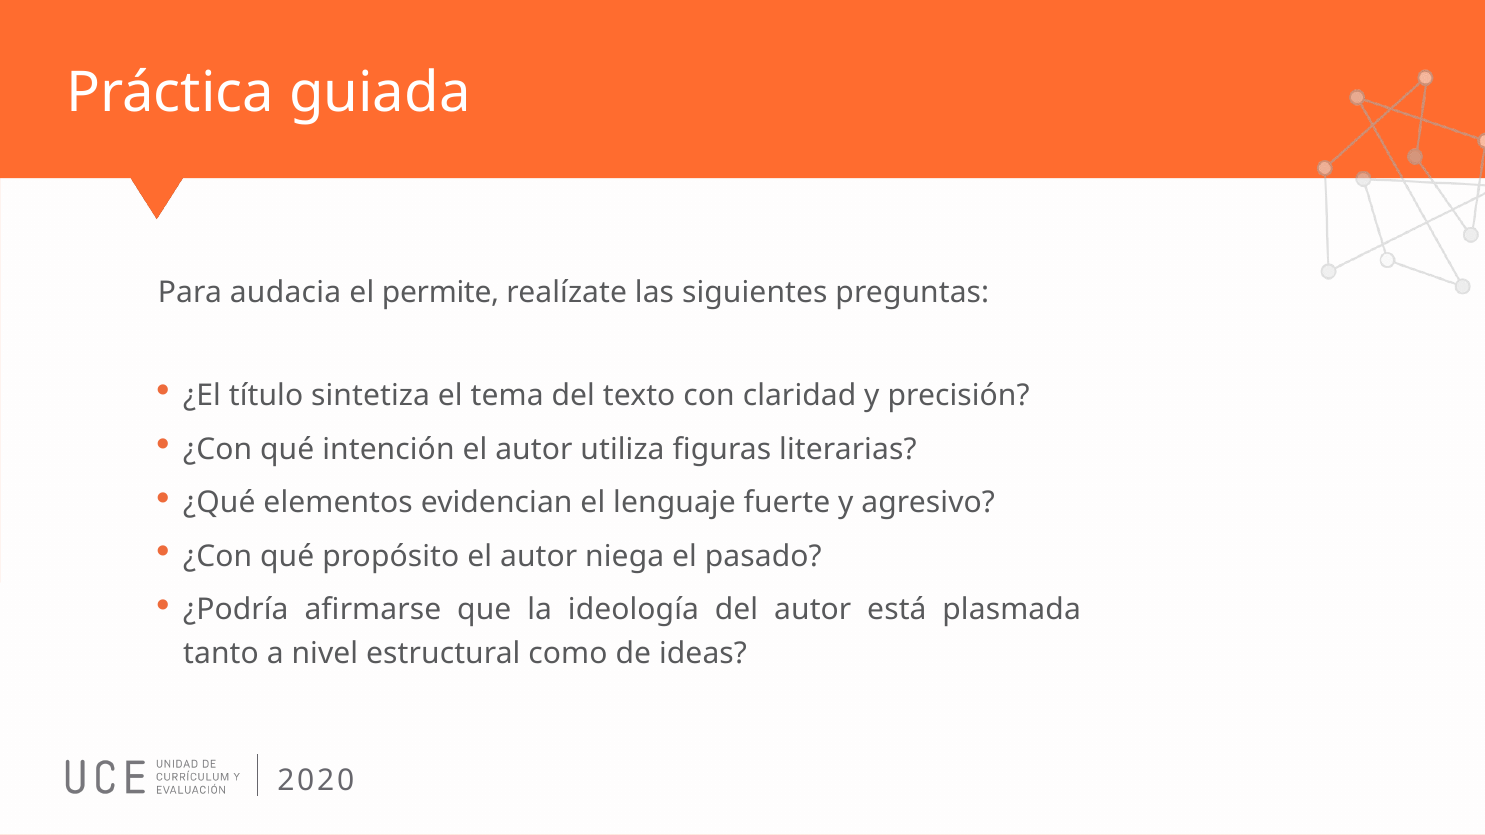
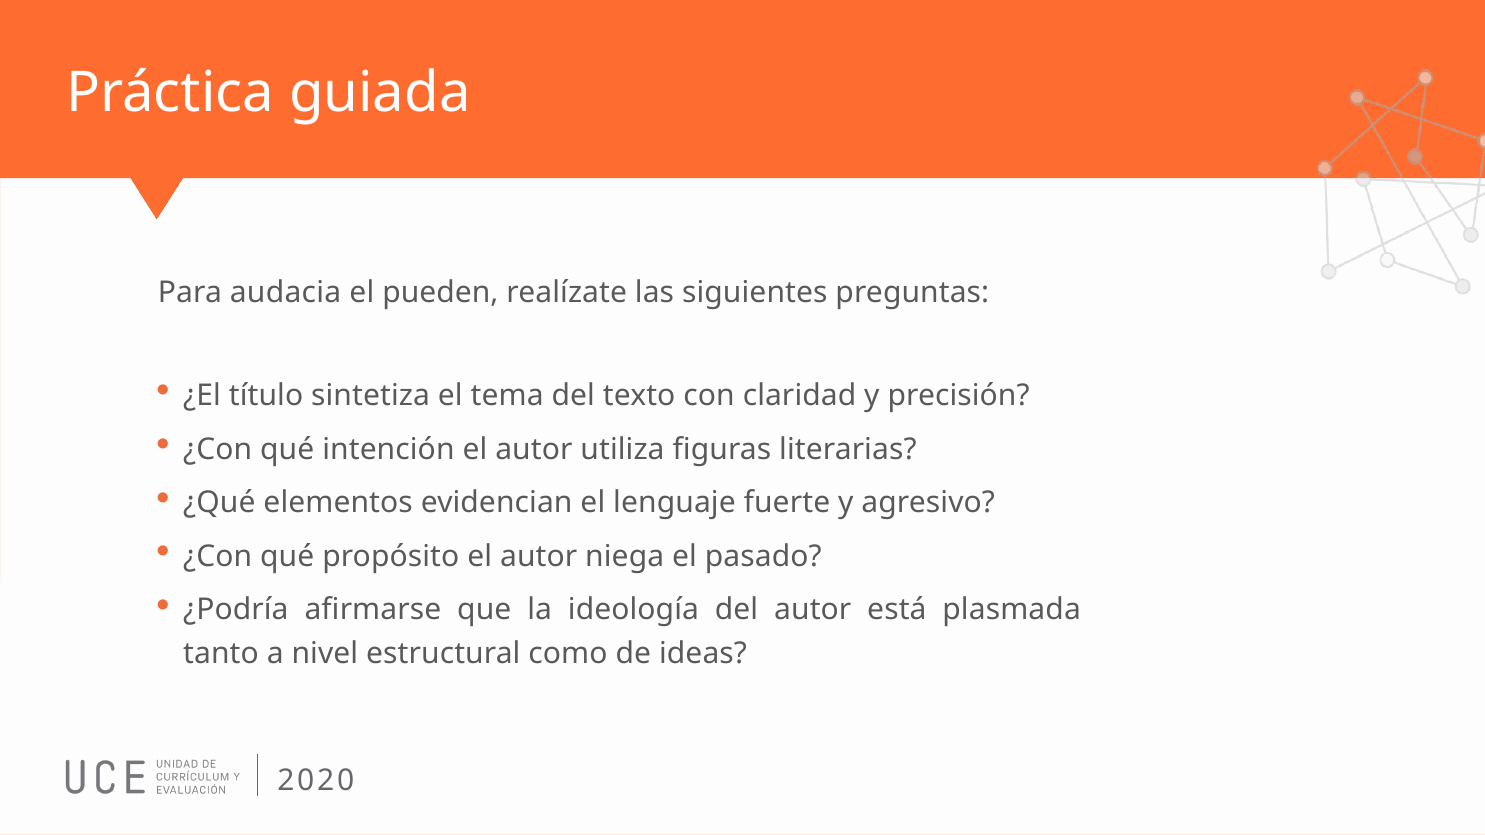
permite: permite -> pueden
